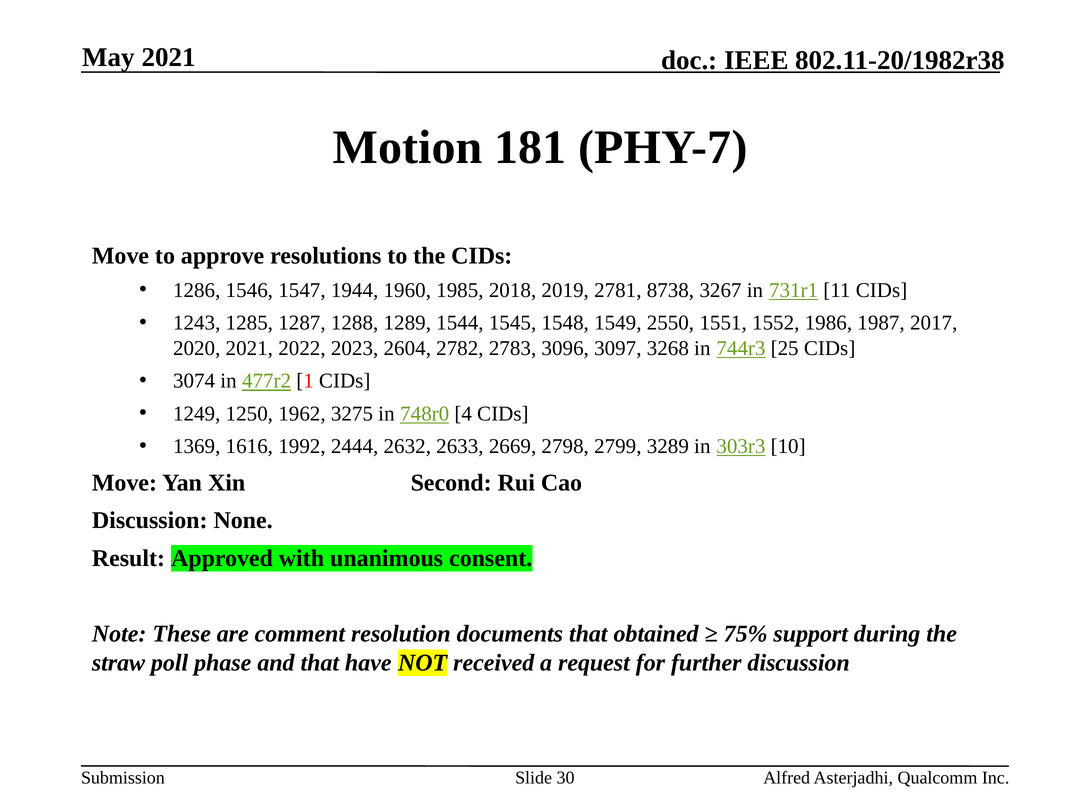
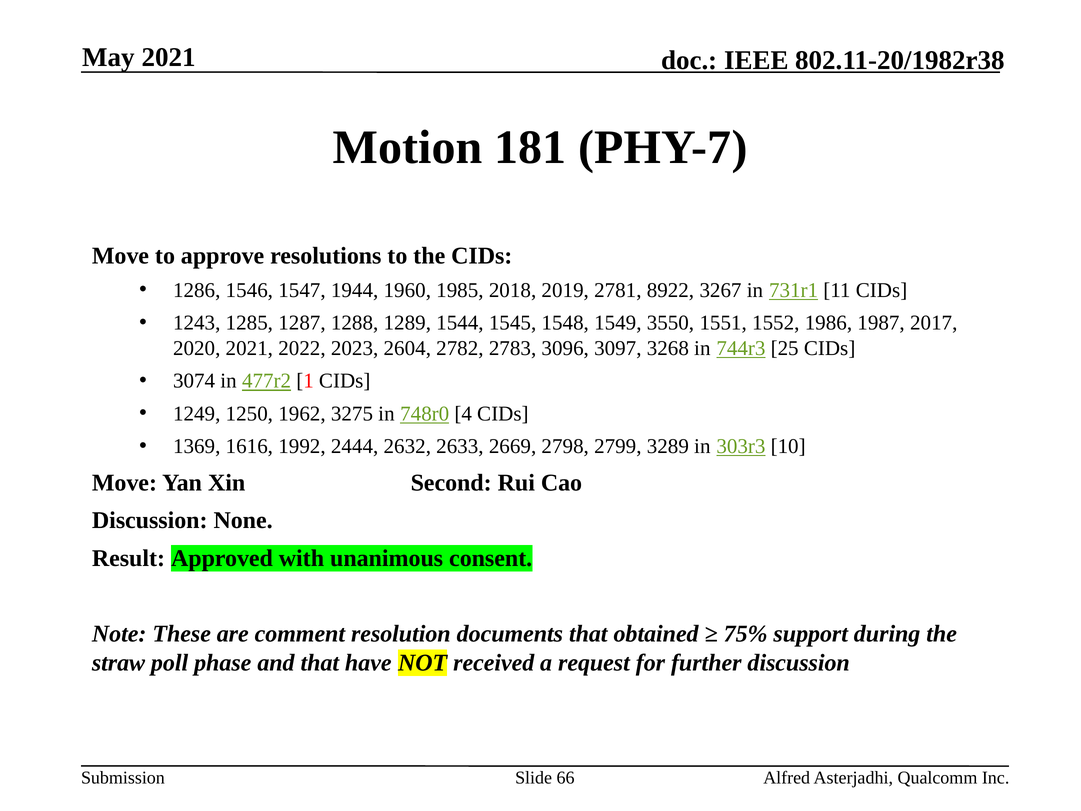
8738: 8738 -> 8922
2550: 2550 -> 3550
30: 30 -> 66
